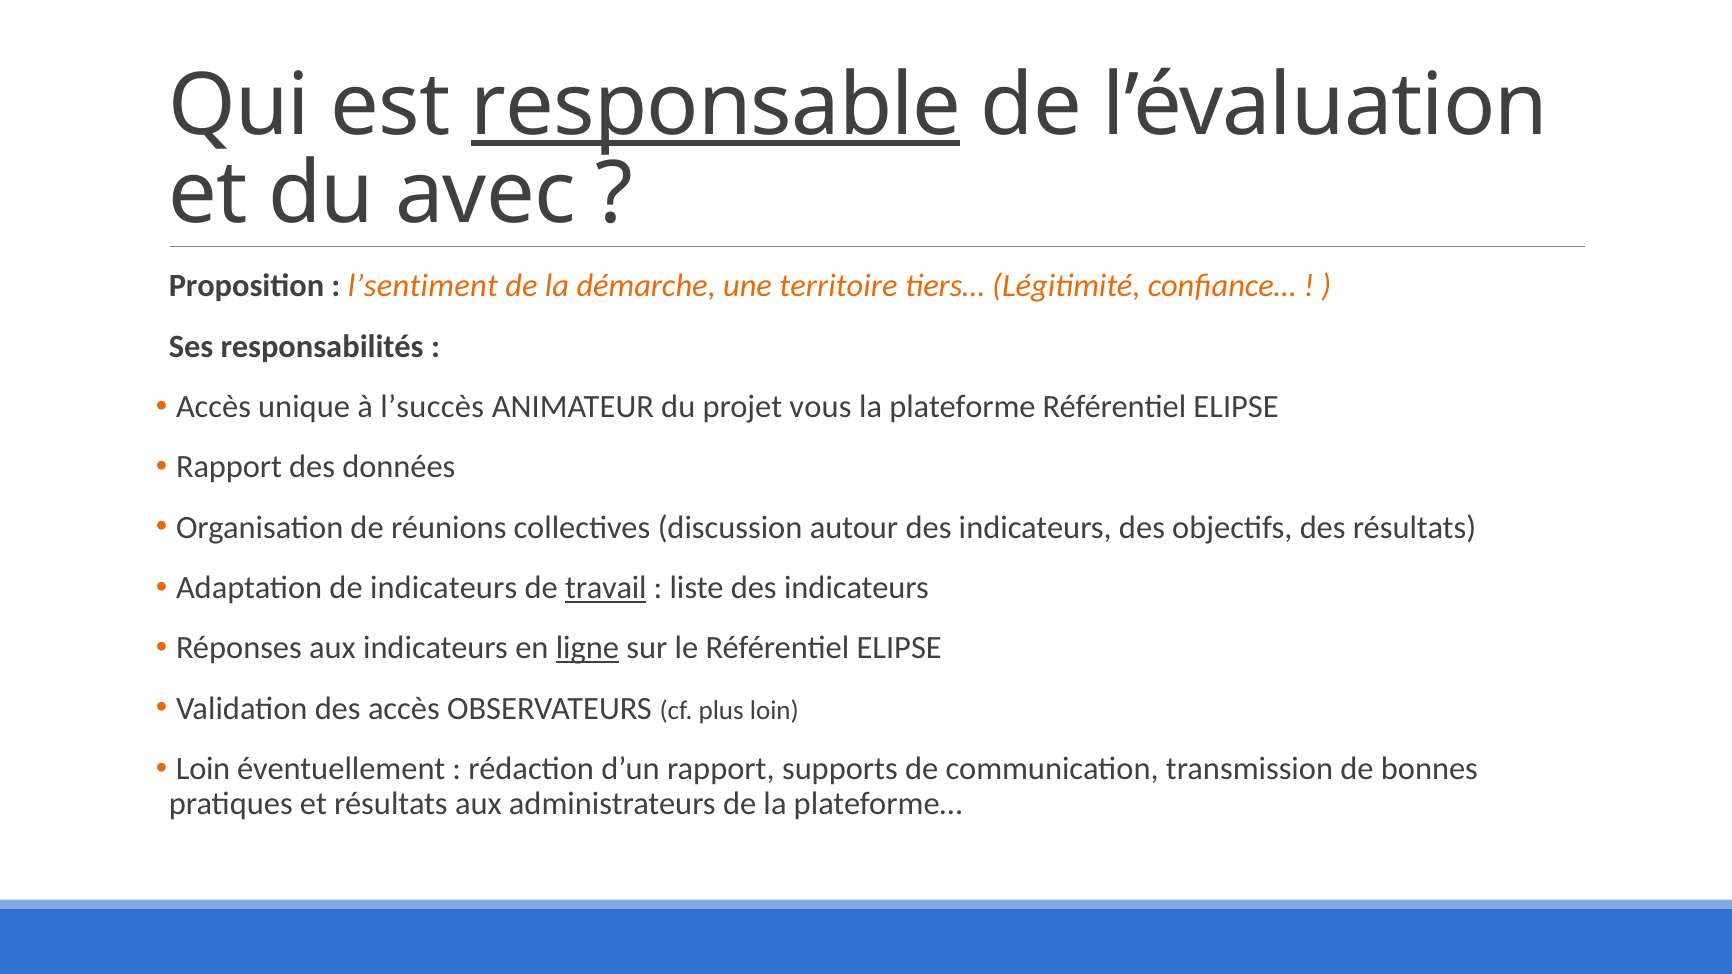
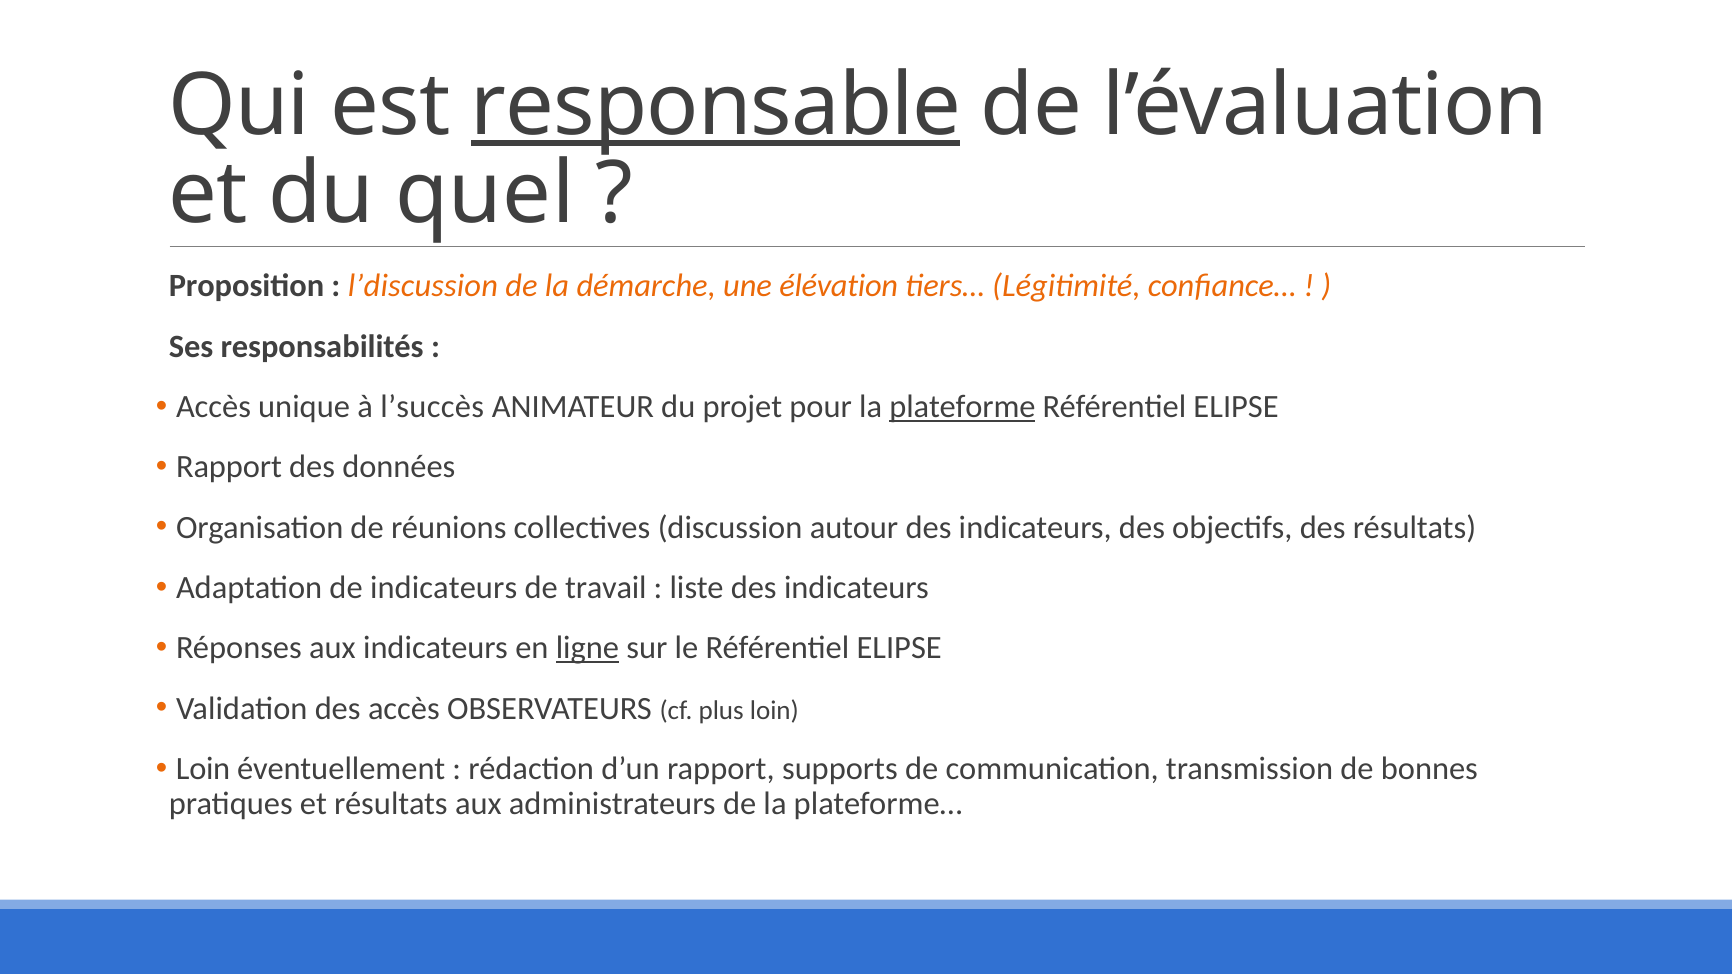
avec: avec -> quel
l’sentiment: l’sentiment -> l’discussion
territoire: territoire -> élévation
vous: vous -> pour
plateforme underline: none -> present
travail underline: present -> none
